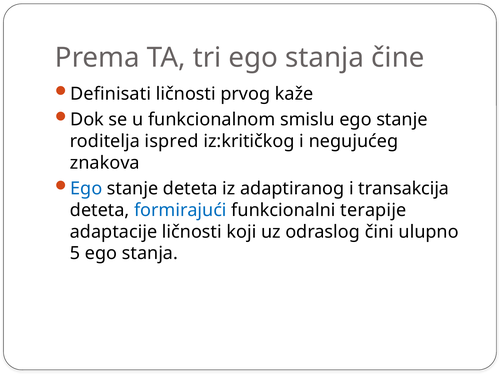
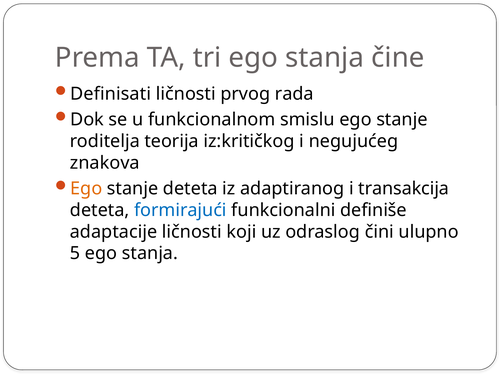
kaže: kaže -> rada
ispred: ispred -> teorija
Ego at (86, 188) colour: blue -> orange
terapije: terapije -> definiše
